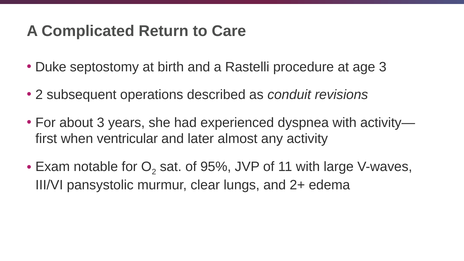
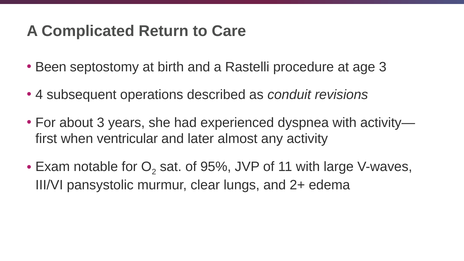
Duke: Duke -> Been
2 at (39, 95): 2 -> 4
